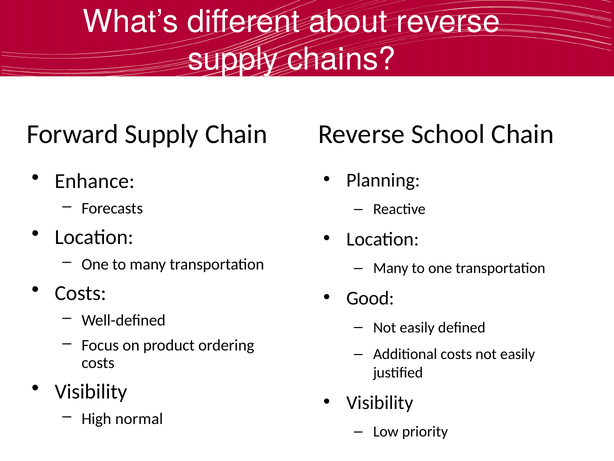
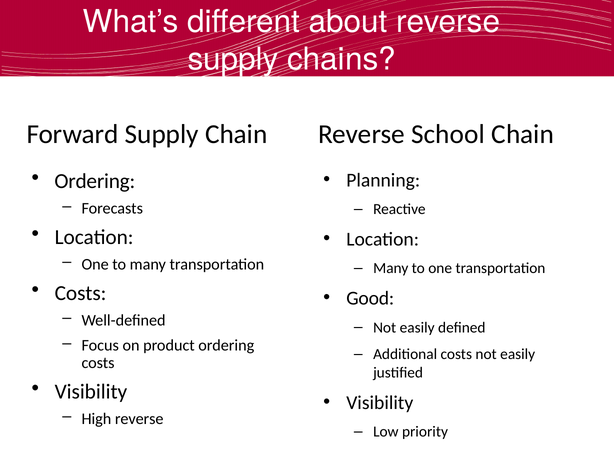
Enhance at (95, 181): Enhance -> Ordering
High normal: normal -> reverse
